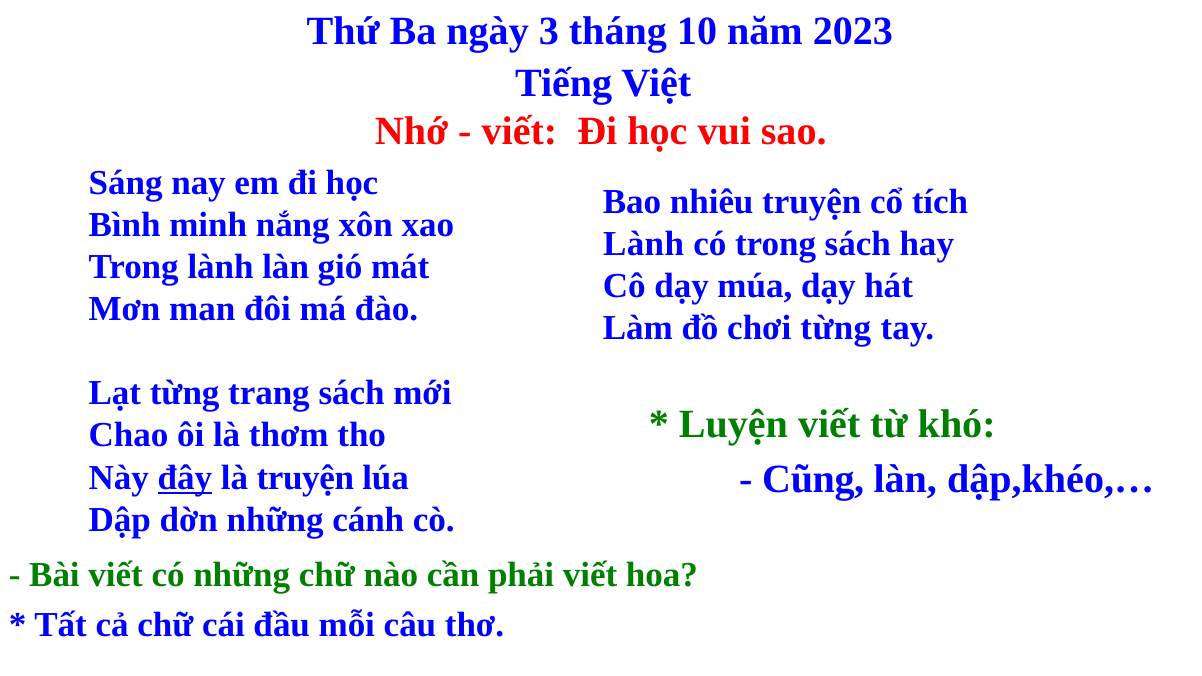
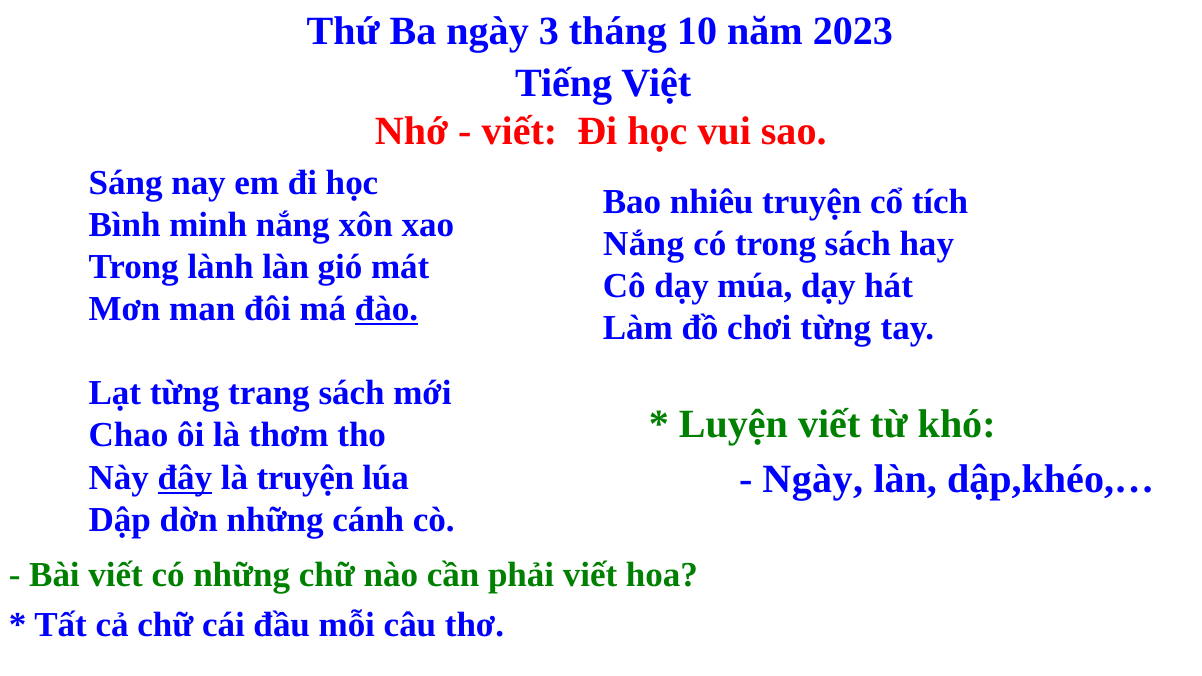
Lành at (644, 244): Lành -> Nắng
đào underline: none -> present
Cũng at (813, 479): Cũng -> Ngày
